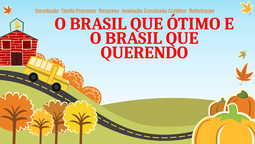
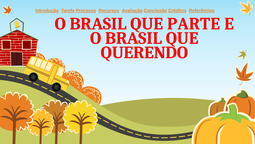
ÓTIMO: ÓTIMO -> PARTE
